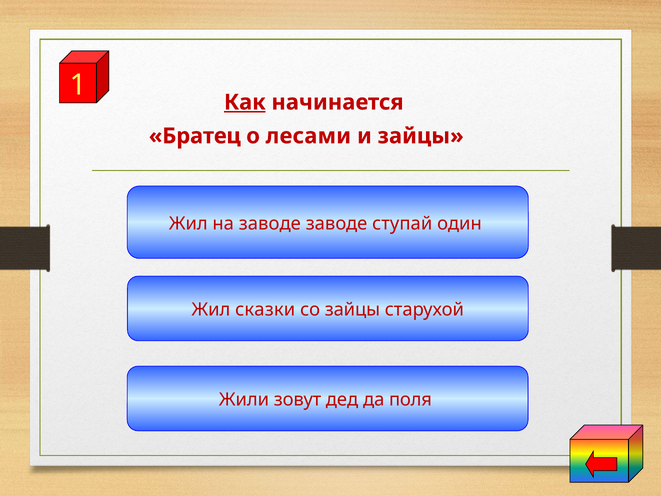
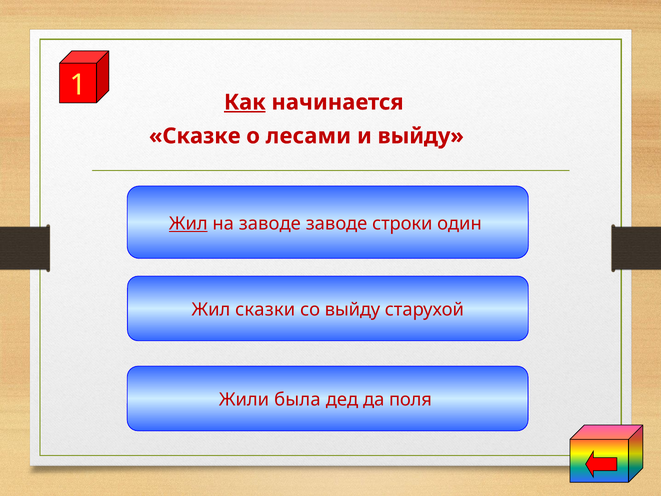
Братец: Братец -> Сказке
и зайцы: зайцы -> выйду
Жил at (188, 223) underline: none -> present
ступай: ступай -> строки
со зайцы: зайцы -> выйду
зовут: зовут -> была
